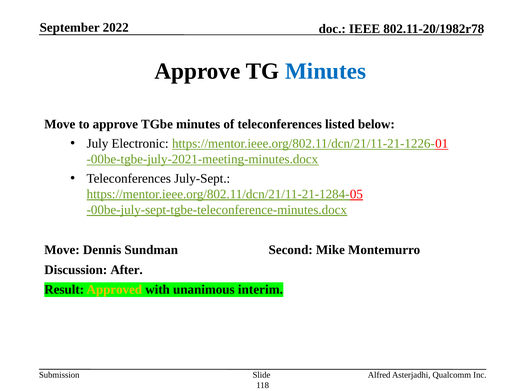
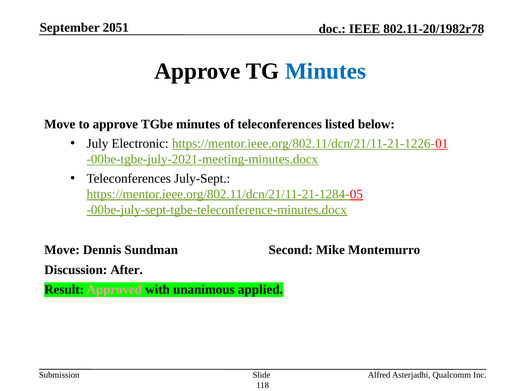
2022: 2022 -> 2051
Approved colour: yellow -> pink
interim: interim -> applied
